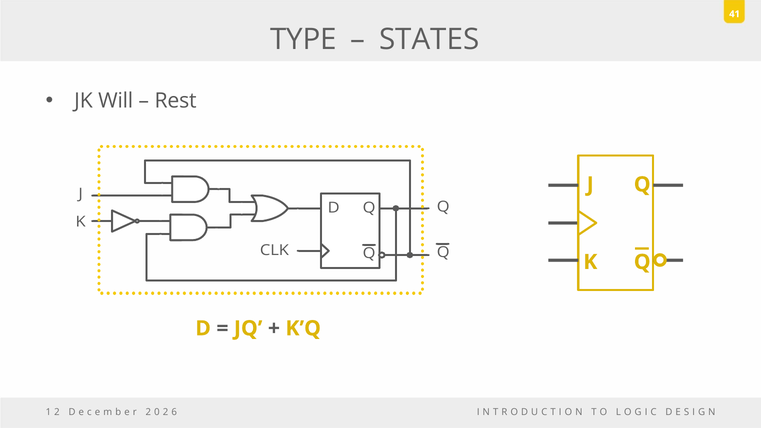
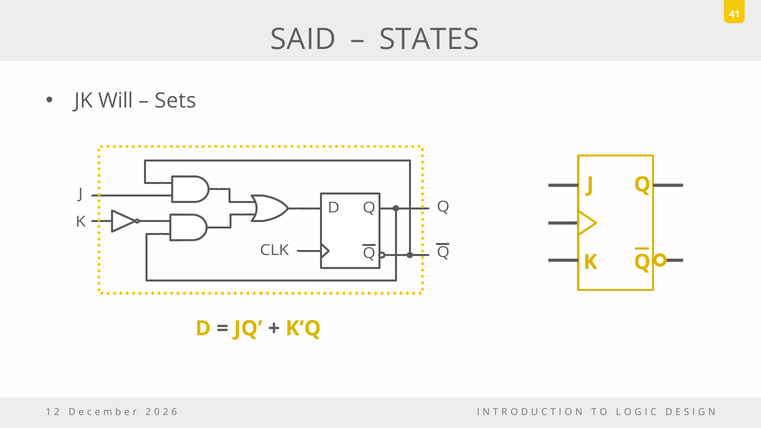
TYPE: TYPE -> SAID
Rest: Rest -> Sets
